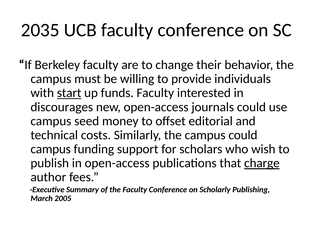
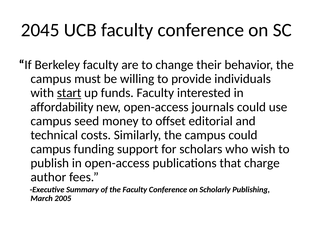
2035: 2035 -> 2045
discourages: discourages -> affordability
charge underline: present -> none
